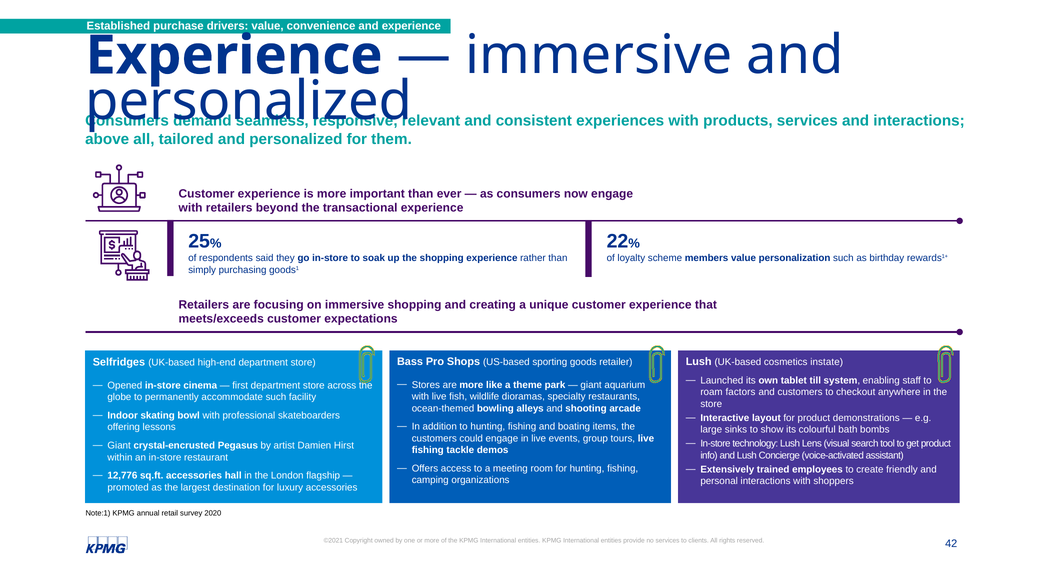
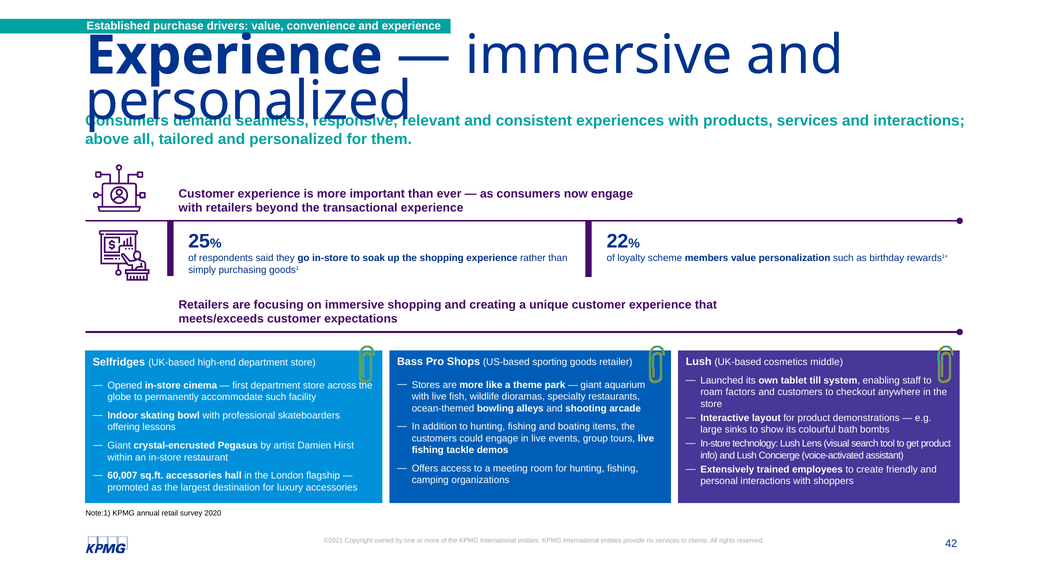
instate: instate -> middle
12,776: 12,776 -> 60,007
